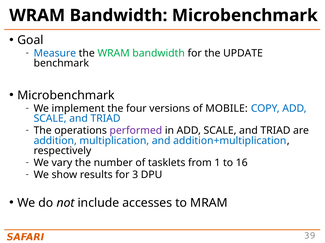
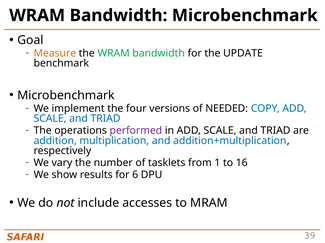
Measure colour: blue -> orange
MOBILE: MOBILE -> NEEDED
3: 3 -> 6
